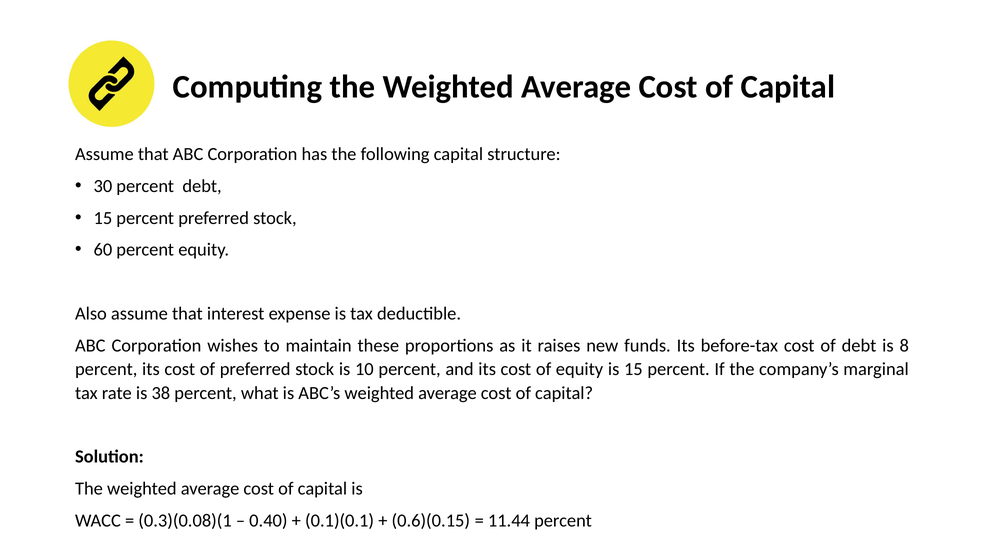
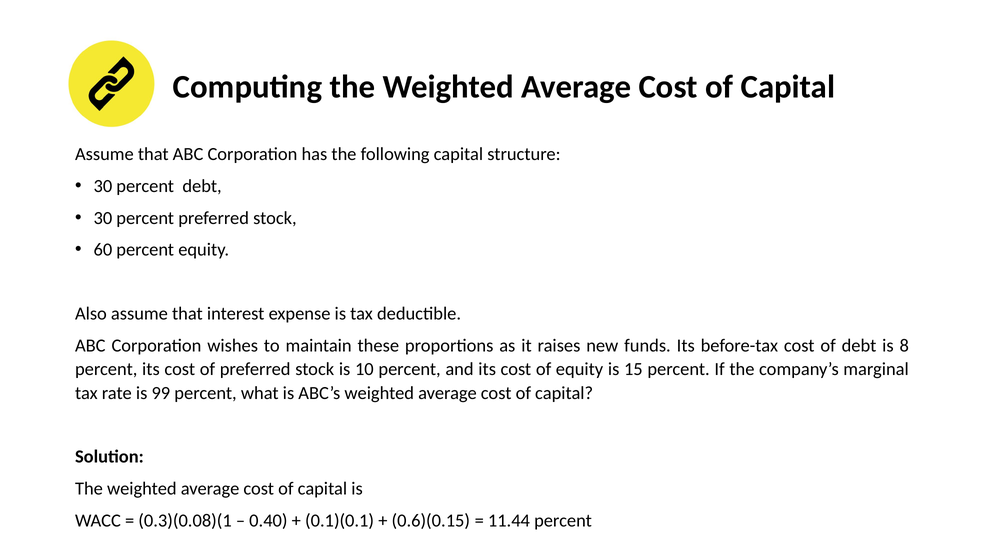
15 at (103, 218): 15 -> 30
38: 38 -> 99
